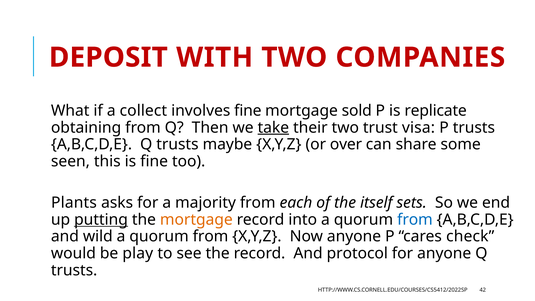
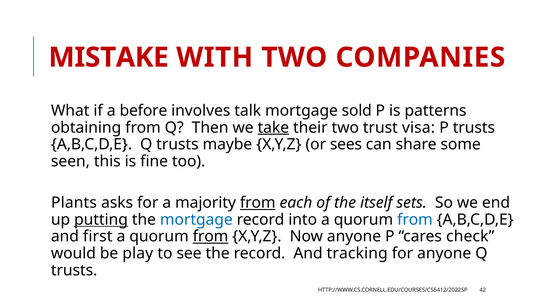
DEPOSIT: DEPOSIT -> MISTAKE
collect: collect -> before
involves fine: fine -> talk
replicate: replicate -> patterns
over: over -> sees
from at (258, 203) underline: none -> present
mortgage at (196, 220) colour: orange -> blue
wild: wild -> first
from at (211, 236) underline: none -> present
protocol: protocol -> tracking
